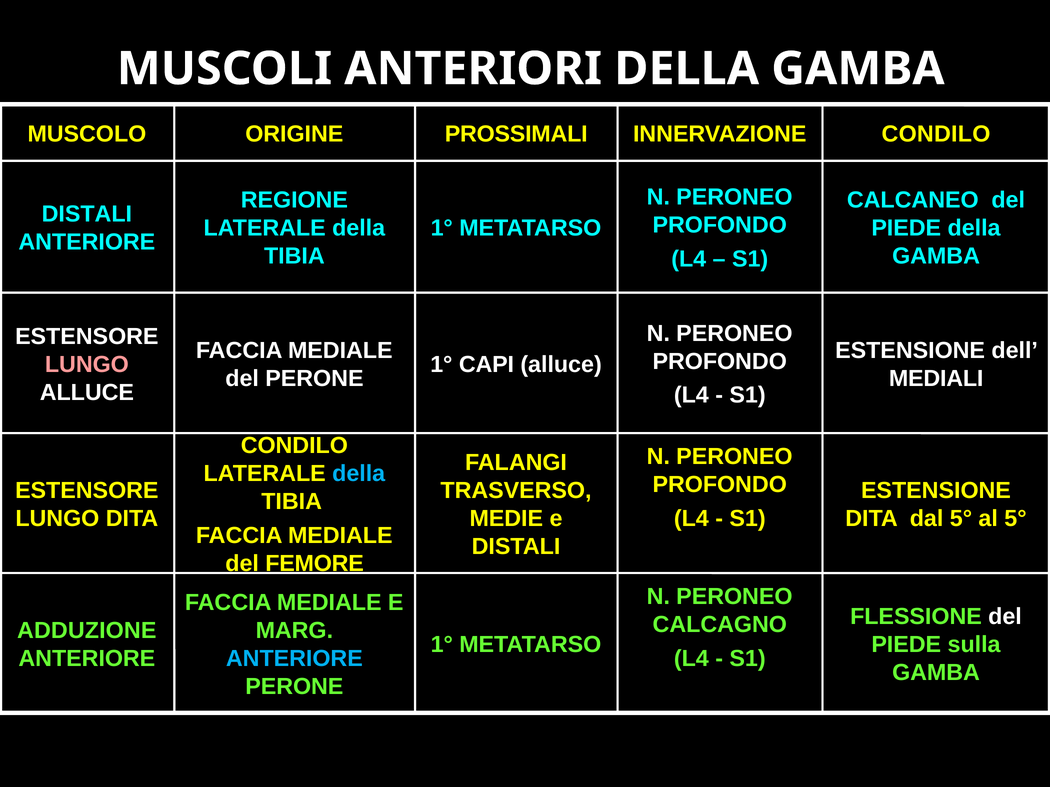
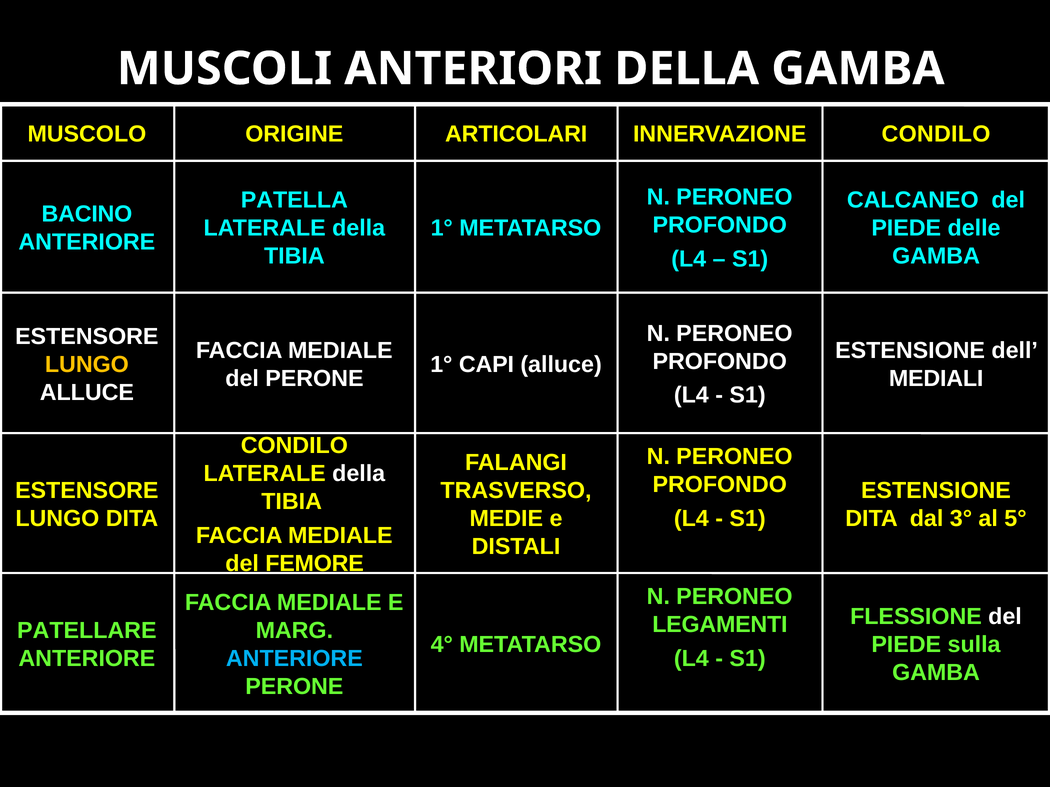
PROSSIMALI: PROSSIMALI -> ARTICOLARI
REGIONE: REGIONE -> PATELLA
DISTALI at (87, 214): DISTALI -> BACINO
PIEDE della: della -> delle
LUNGO at (87, 365) colour: pink -> yellow
della at (359, 474) colour: light blue -> white
dal 5°: 5° -> 3°
CALCAGNO: CALCAGNO -> LEGAMENTI
ADDUZIONE: ADDUZIONE -> PATELLARE
1° at (442, 645): 1° -> 4°
